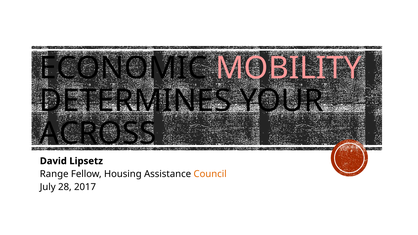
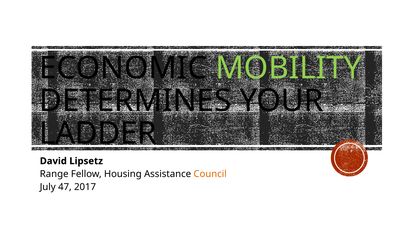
MOBILITY colour: pink -> light green
ACROSS: ACROSS -> LADDER
28: 28 -> 47
